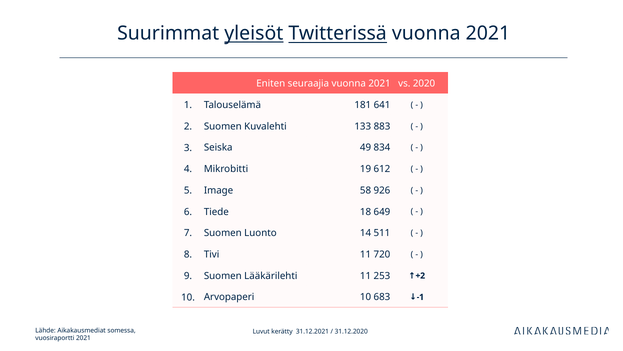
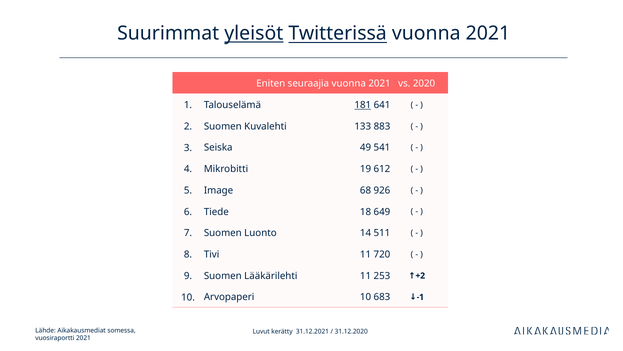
181 underline: none -> present
834: 834 -> 541
58: 58 -> 68
